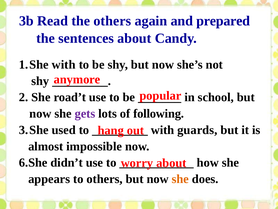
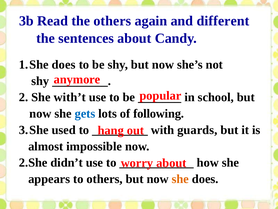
prepared: prepared -> different
with at (64, 64): with -> does
road’t: road’t -> with’t
gets colour: purple -> blue
6.She: 6.She -> 2.She
